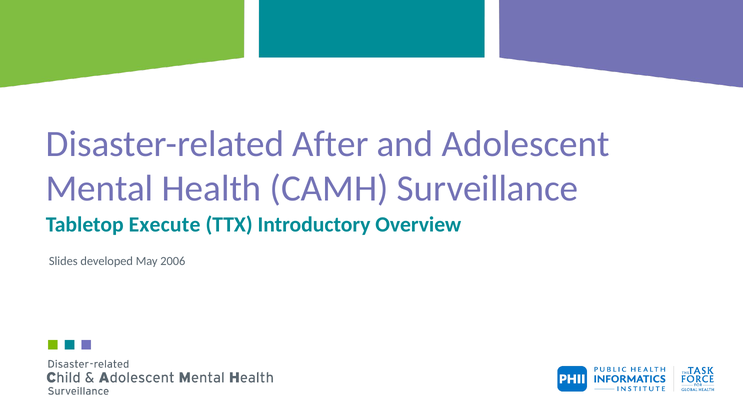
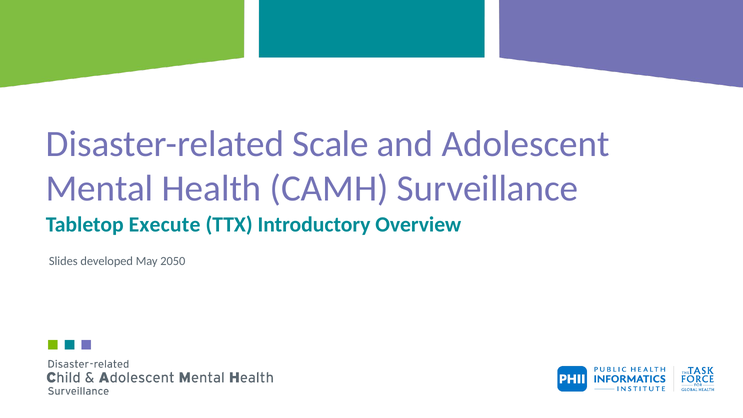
After: After -> Scale
2006: 2006 -> 2050
